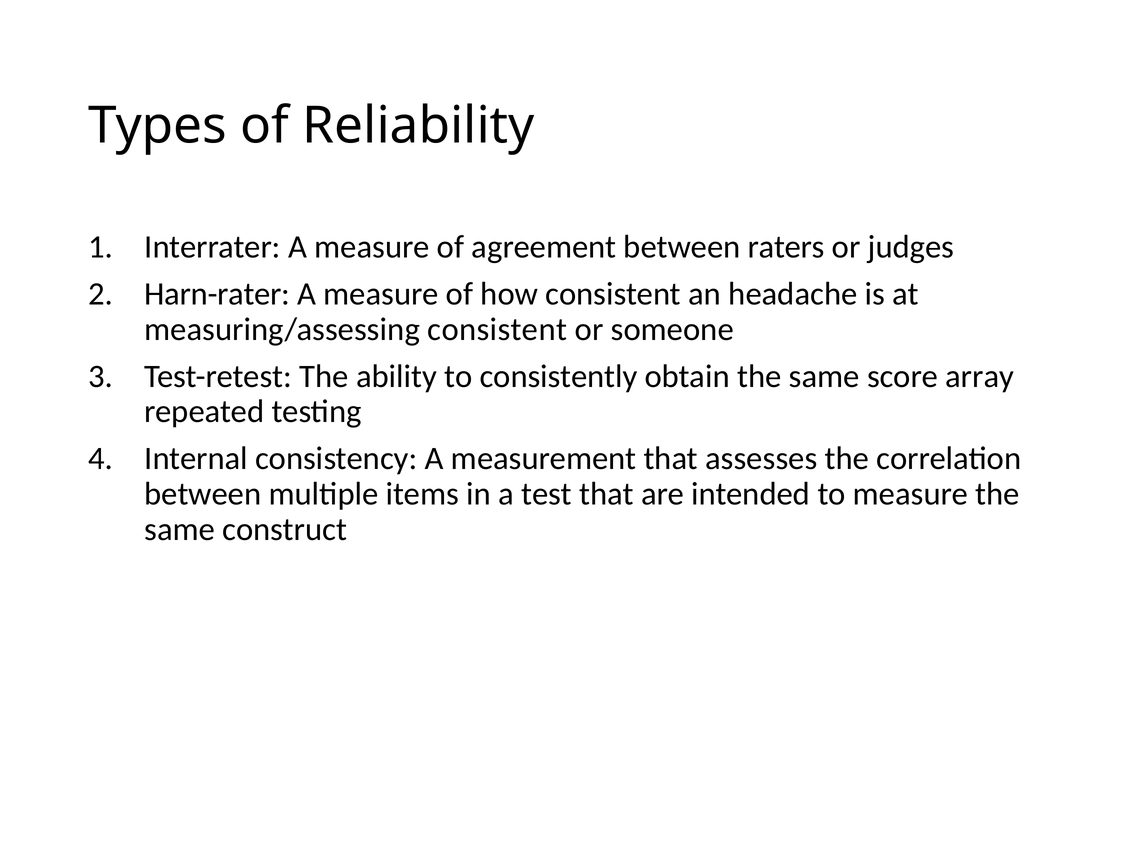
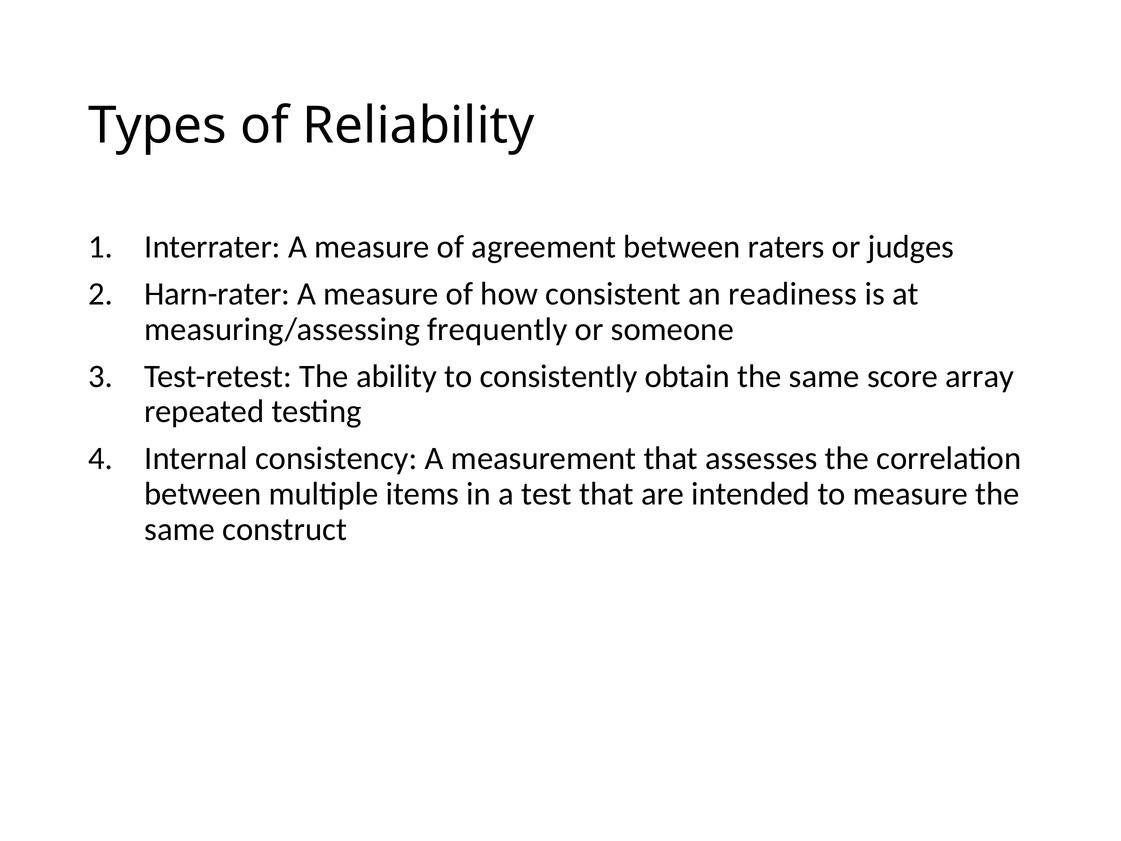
headache: headache -> readiness
measuring/assessing consistent: consistent -> frequently
